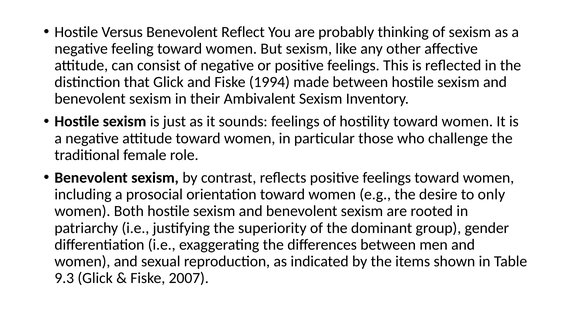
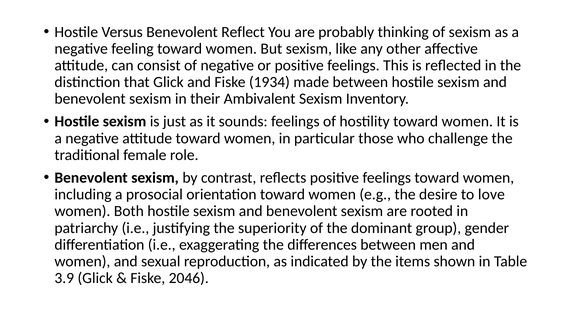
1994: 1994 -> 1934
only: only -> love
9.3: 9.3 -> 3.9
2007: 2007 -> 2046
